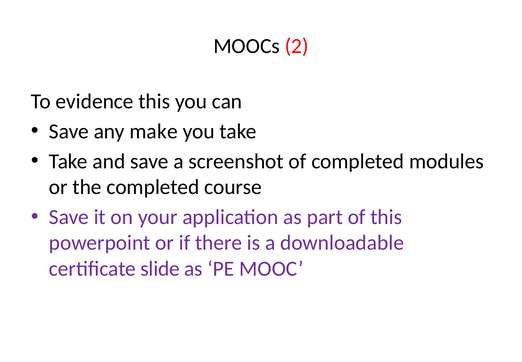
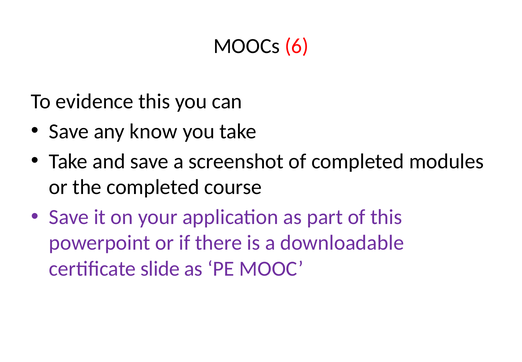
2: 2 -> 6
make: make -> know
